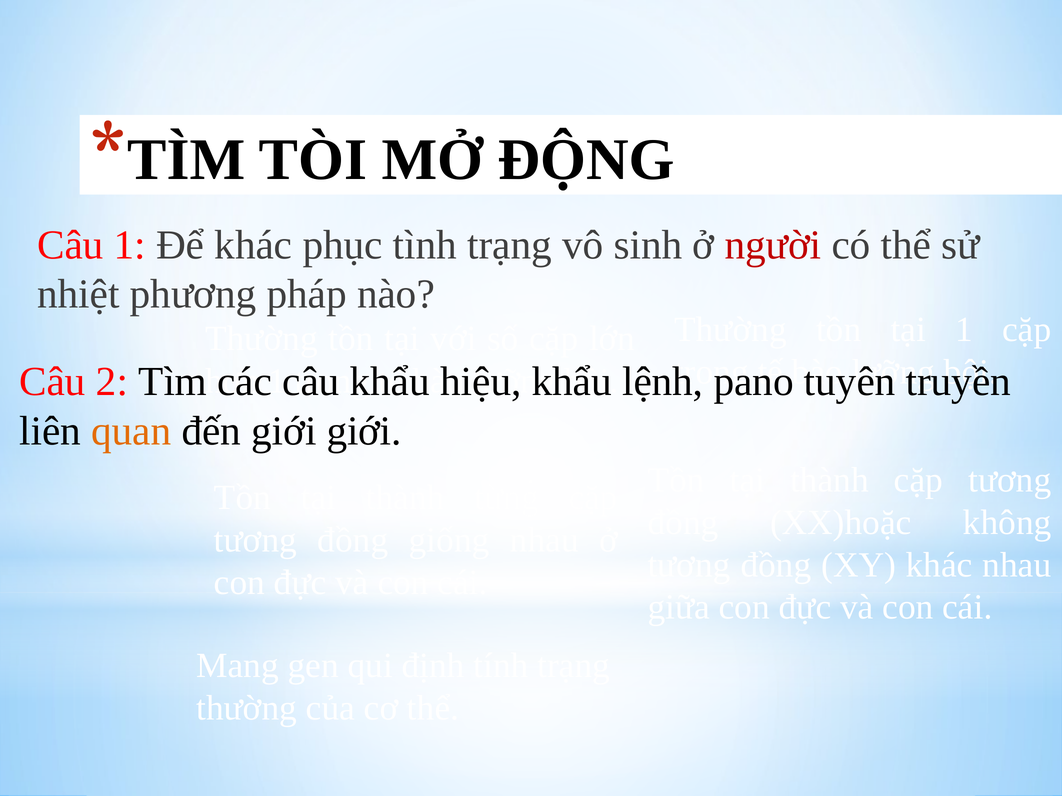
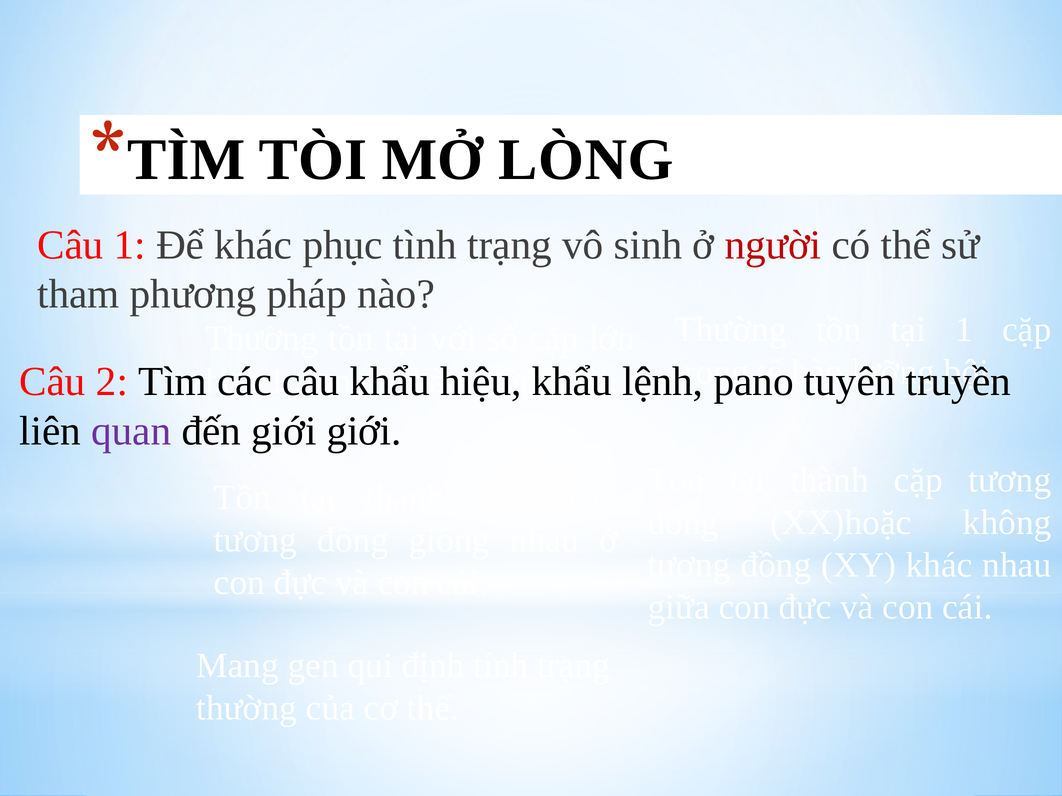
ĐỘNG: ĐỘNG -> LÒNG
nhiệt: nhiệt -> tham
quan colour: orange -> purple
